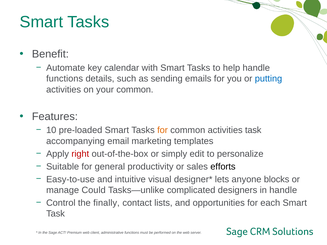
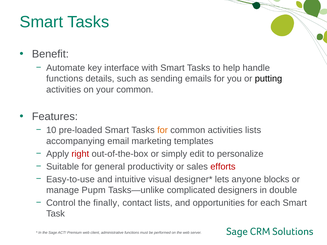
calendar: calendar -> interface
putting colour: blue -> black
activities task: task -> lists
efforts colour: black -> red
Could: Could -> Pupm
in handle: handle -> double
